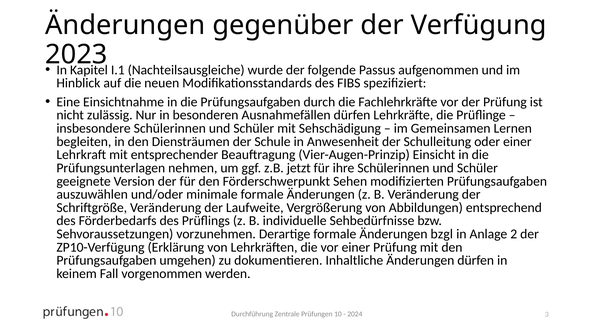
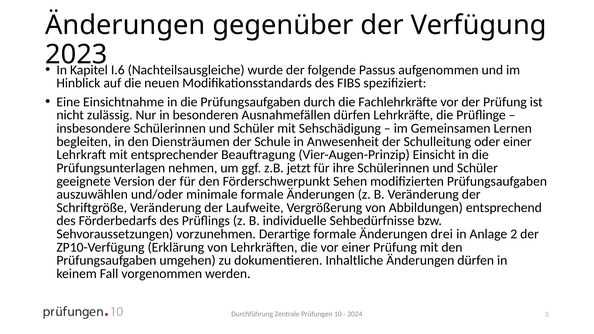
I.1: I.1 -> I.6
bzgl: bzgl -> drei
